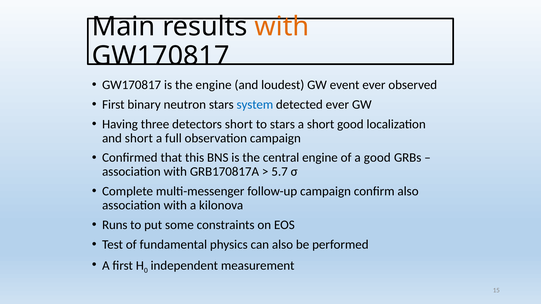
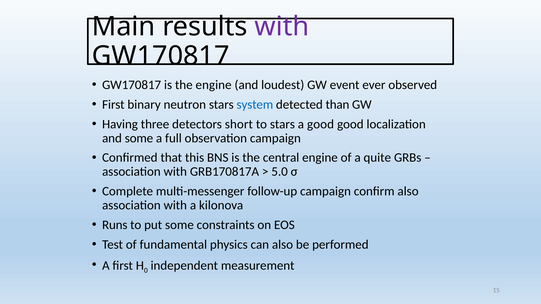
with at (282, 27) colour: orange -> purple
detected ever: ever -> than
a short: short -> good
and short: short -> some
a good: good -> quite
5.7: 5.7 -> 5.0
